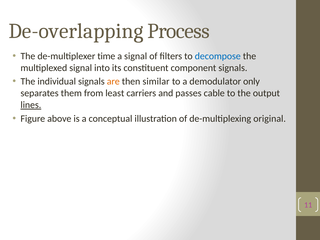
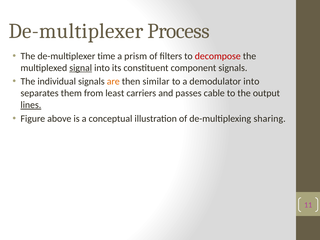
De-overlapping at (76, 31): De-overlapping -> De-multiplexer
a signal: signal -> prism
decompose colour: blue -> red
signal at (81, 68) underline: none -> present
demodulator only: only -> into
original: original -> sharing
